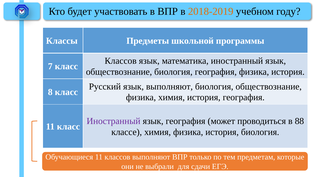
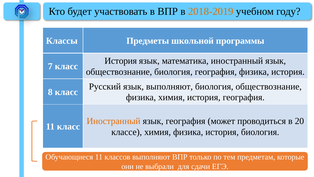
Классов at (121, 61): Классов -> История
Иностранный at (114, 121) colour: purple -> orange
88: 88 -> 20
